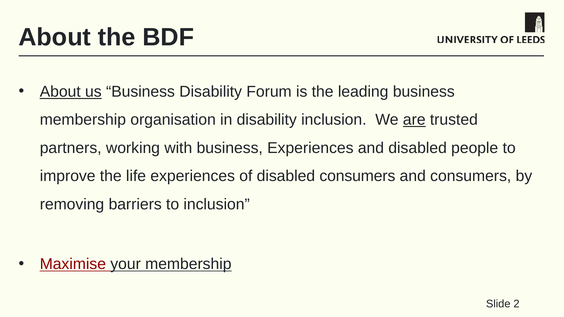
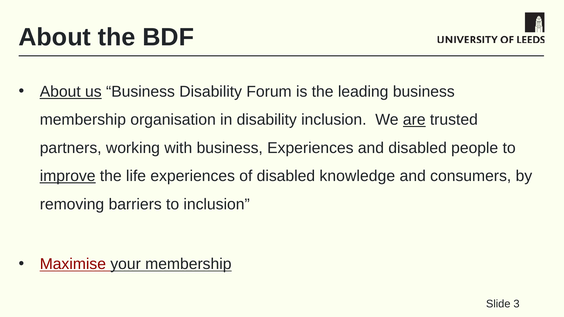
improve underline: none -> present
disabled consumers: consumers -> knowledge
2: 2 -> 3
